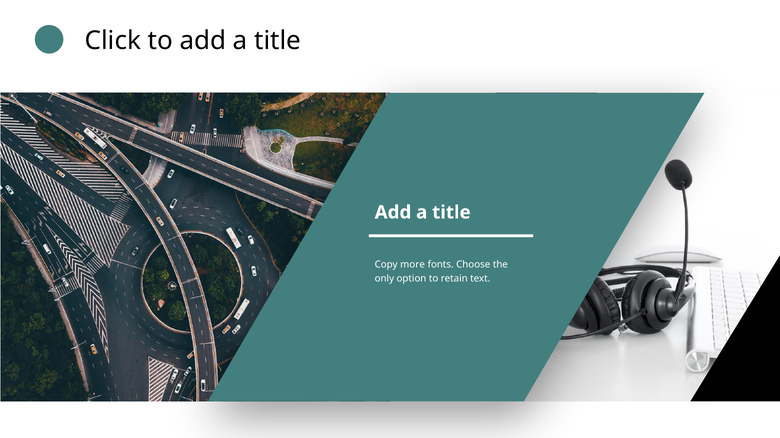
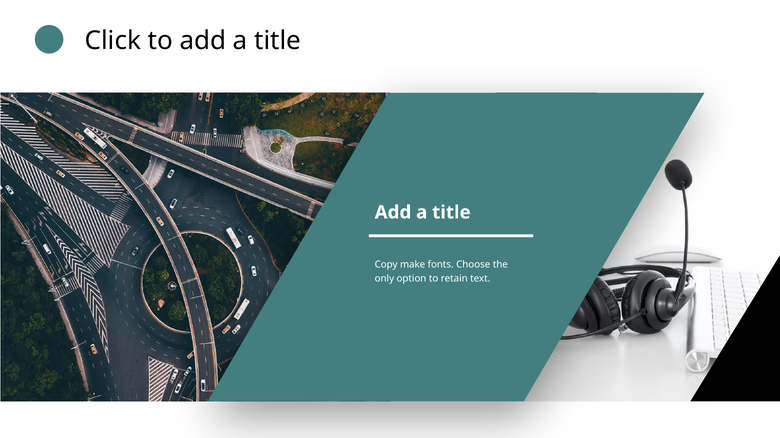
more: more -> make
